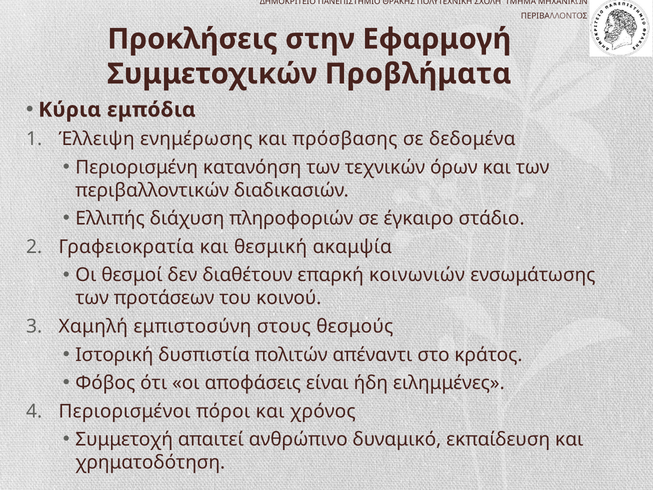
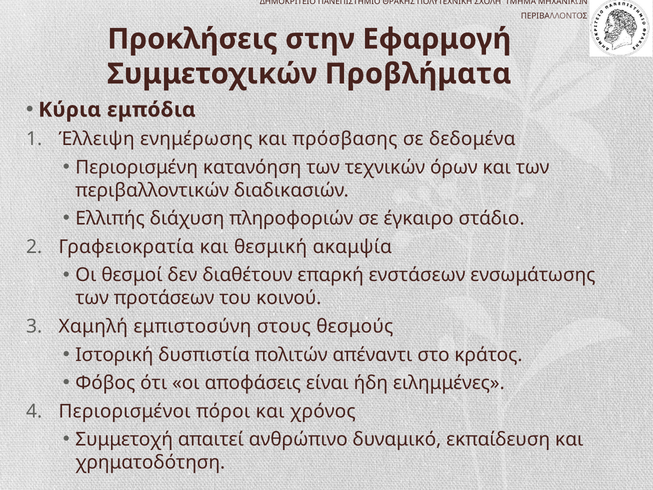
κοινωνιών: κοινωνιών -> ενστάσεων
